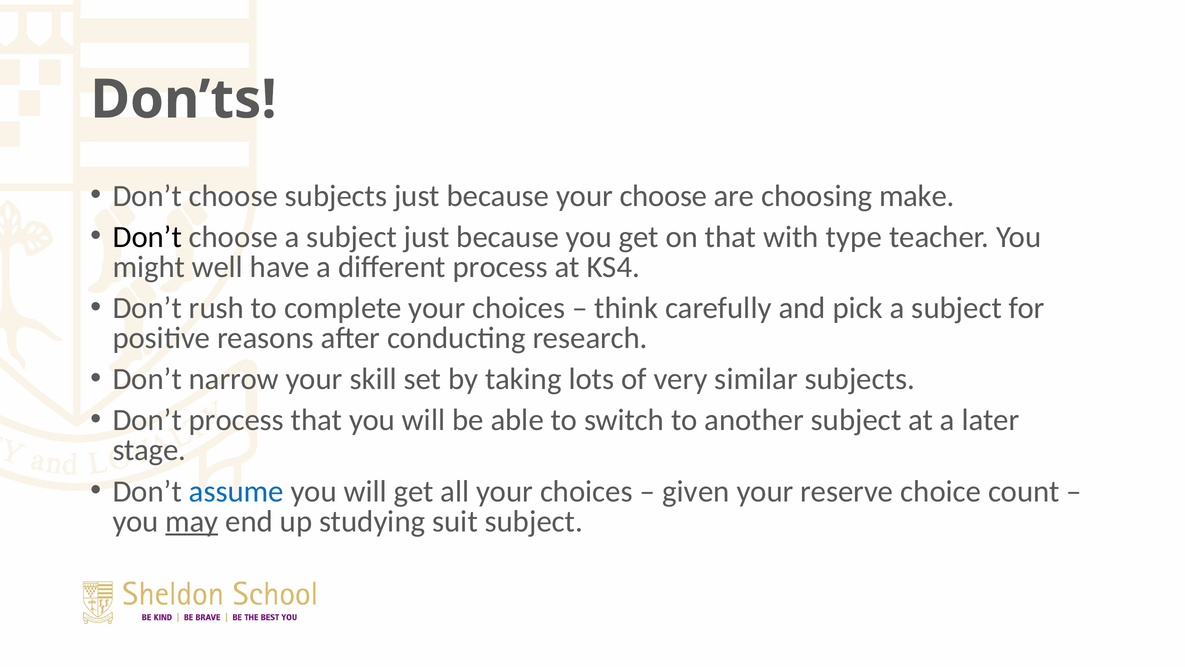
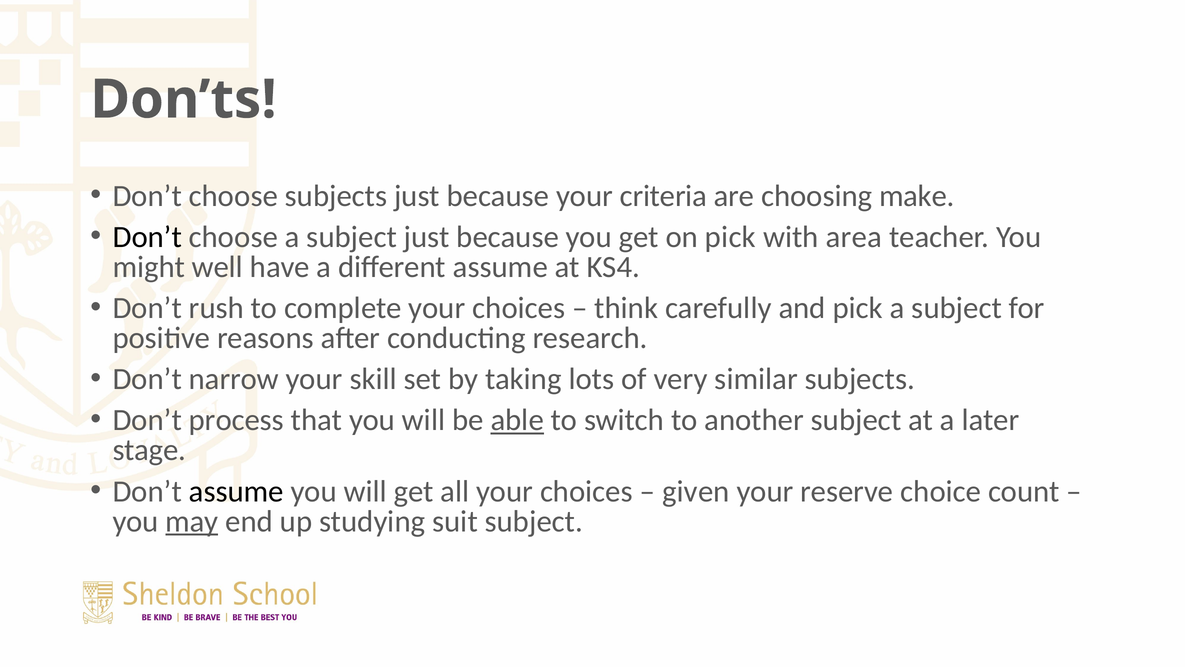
your choose: choose -> criteria
on that: that -> pick
type: type -> area
different process: process -> assume
able underline: none -> present
assume at (236, 491) colour: blue -> black
